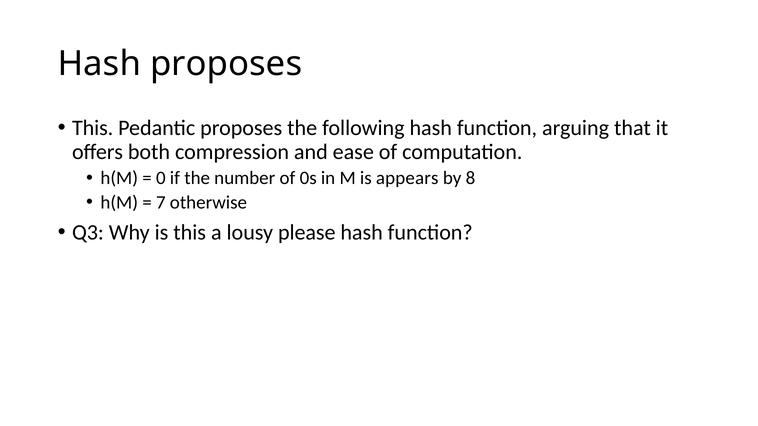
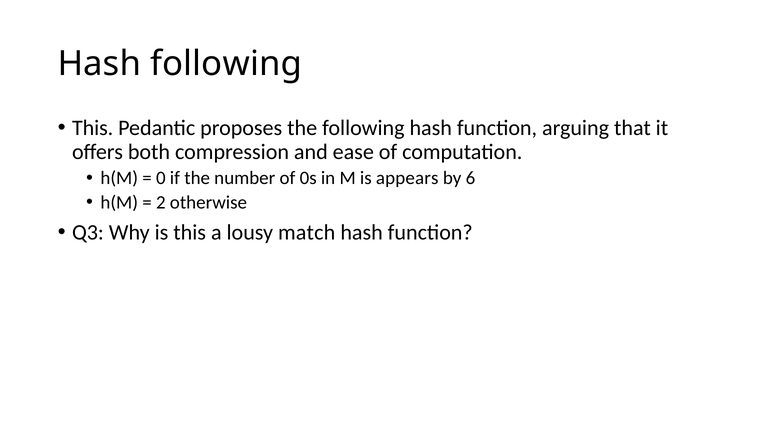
Hash proposes: proposes -> following
8: 8 -> 6
7: 7 -> 2
please: please -> match
